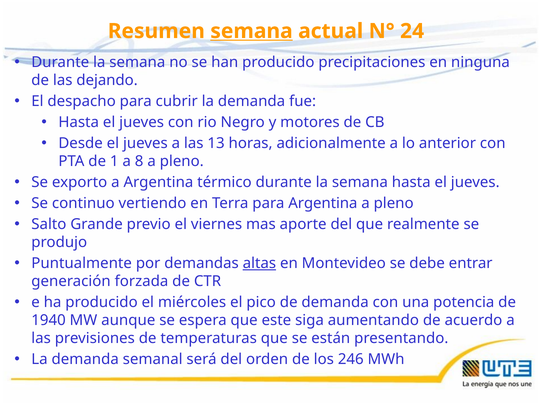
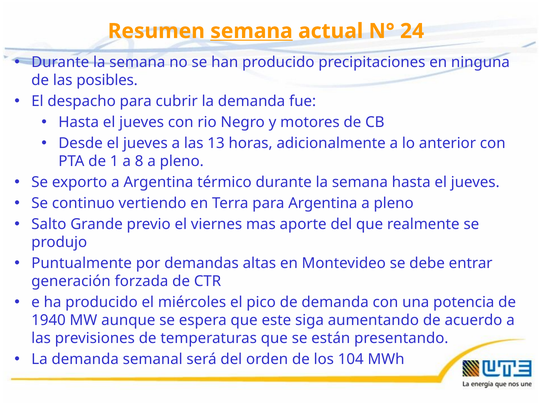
dejando: dejando -> posibles
altas underline: present -> none
246: 246 -> 104
